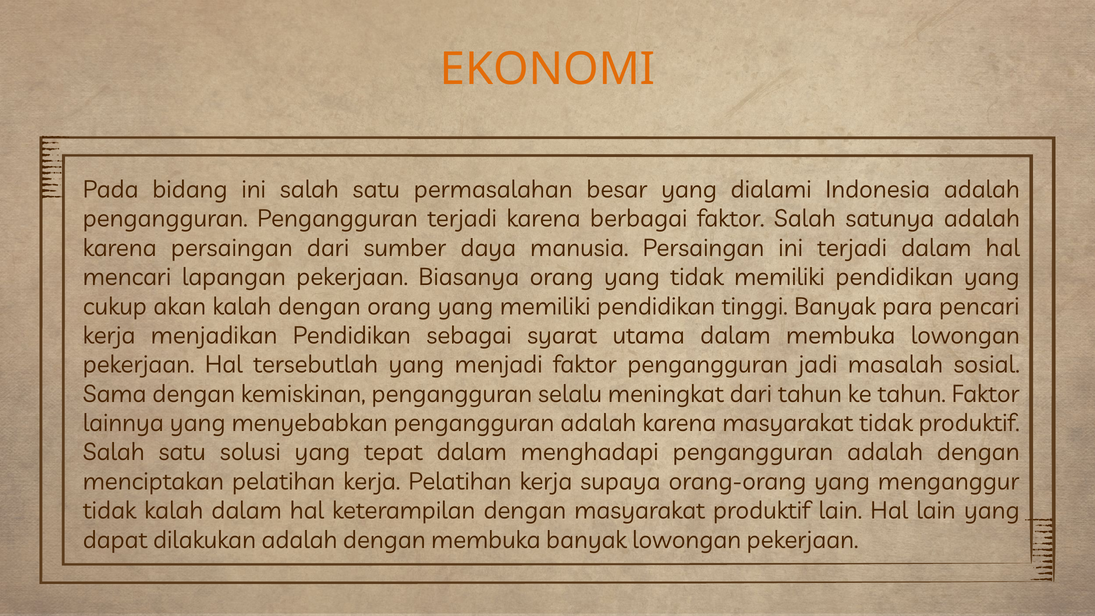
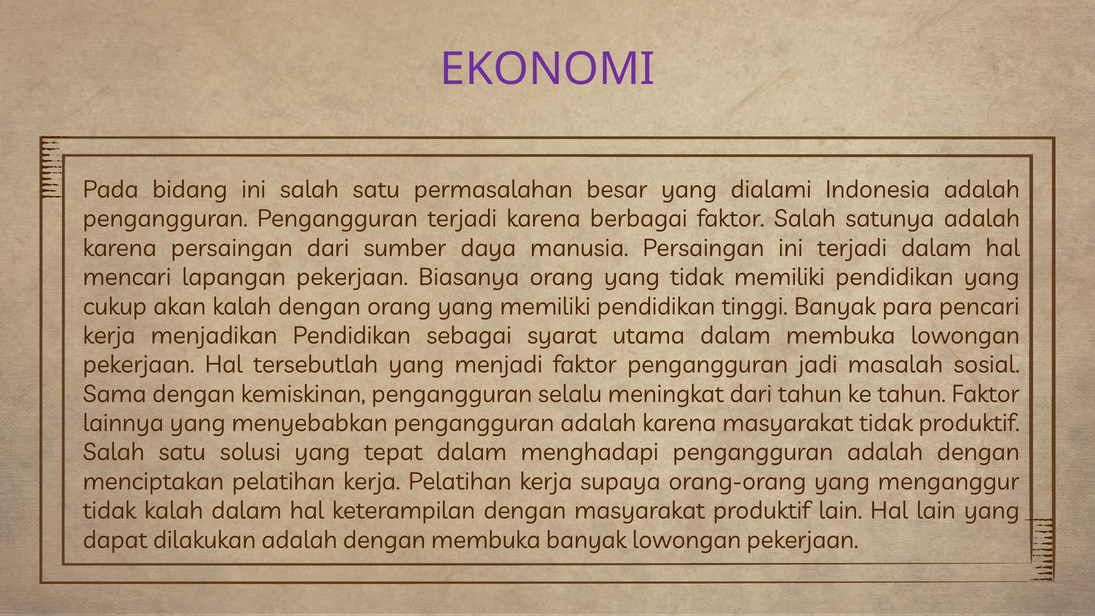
EKONOMI colour: orange -> purple
